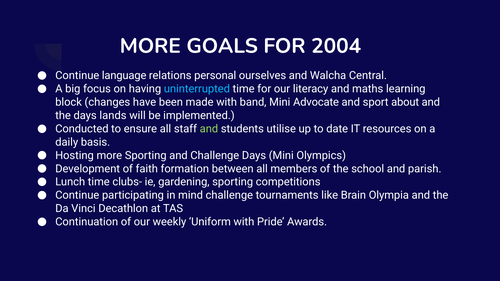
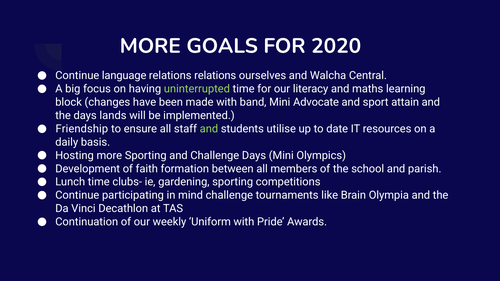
2004: 2004 -> 2020
relations personal: personal -> relations
uninterrupted colour: light blue -> light green
about: about -> attain
Conducted: Conducted -> Friendship
